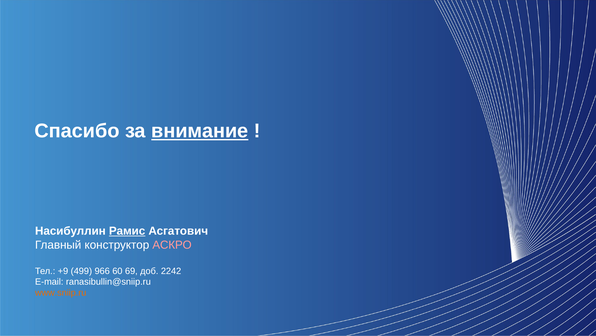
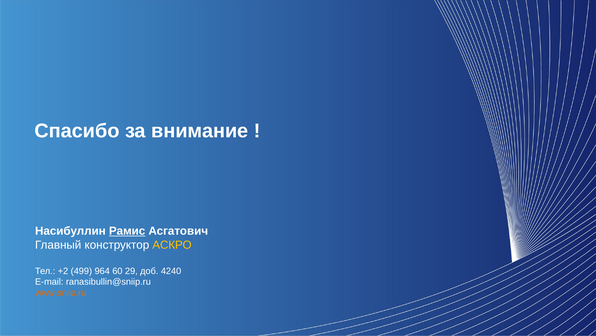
внимание underline: present -> none
АСКРО colour: pink -> yellow
+9: +9 -> +2
966: 966 -> 964
69: 69 -> 29
2242: 2242 -> 4240
